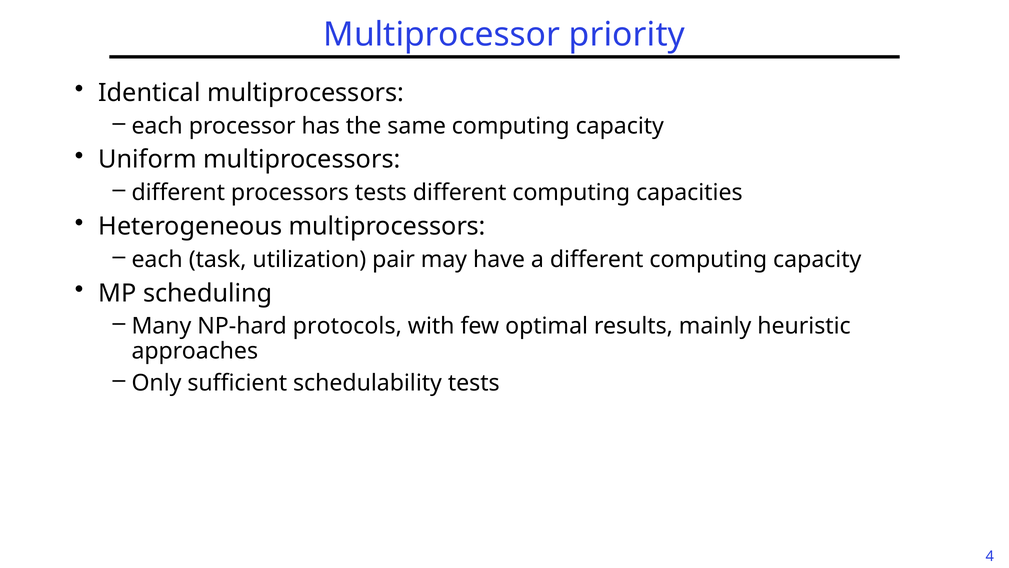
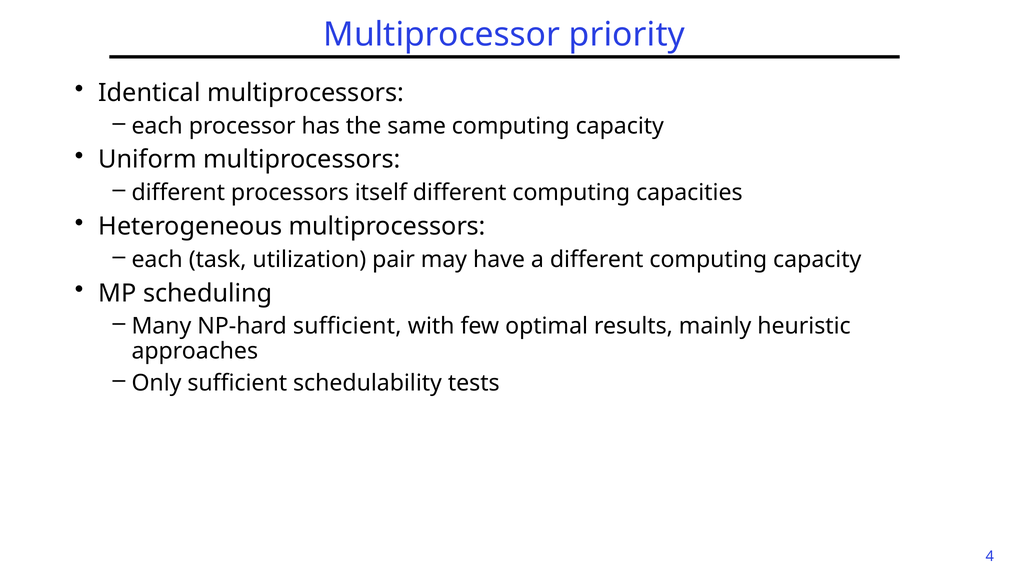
processors tests: tests -> itself
NP-hard protocols: protocols -> sufficient
